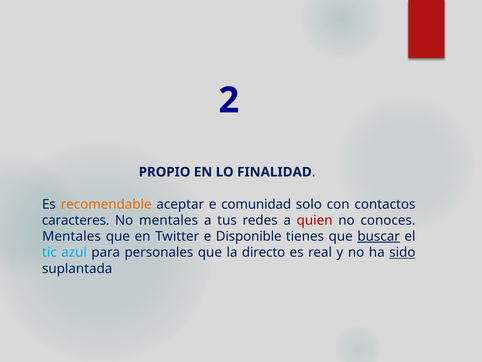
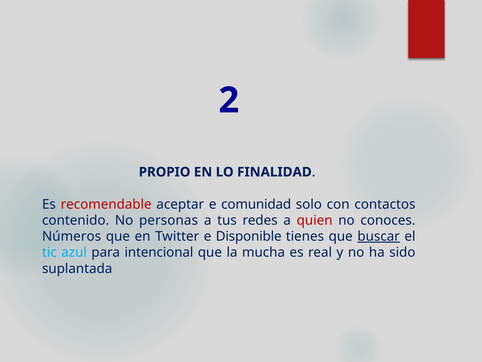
recomendable colour: orange -> red
caracteres: caracteres -> contenido
No mentales: mentales -> personas
Mentales at (72, 236): Mentales -> Números
personales: personales -> intencional
directo: directo -> mucha
sido underline: present -> none
